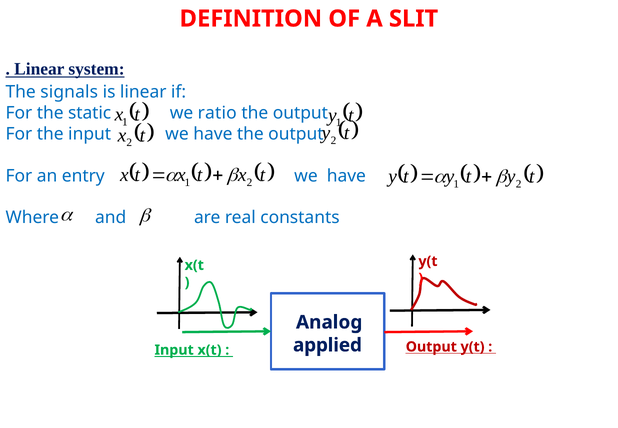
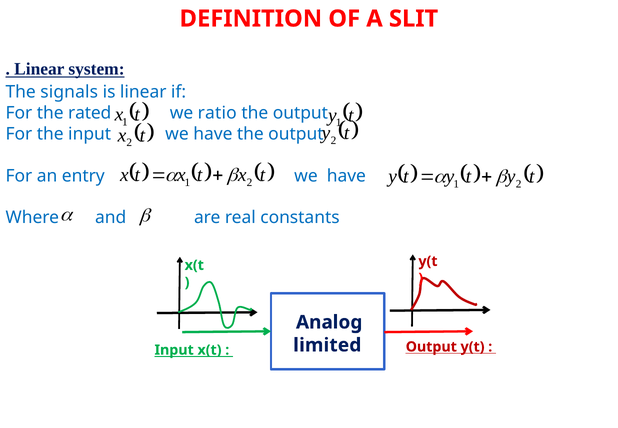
static: static -> rated
applied: applied -> limited
